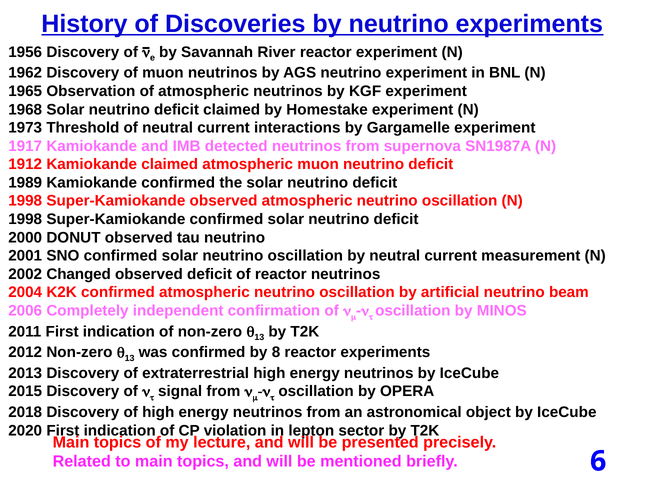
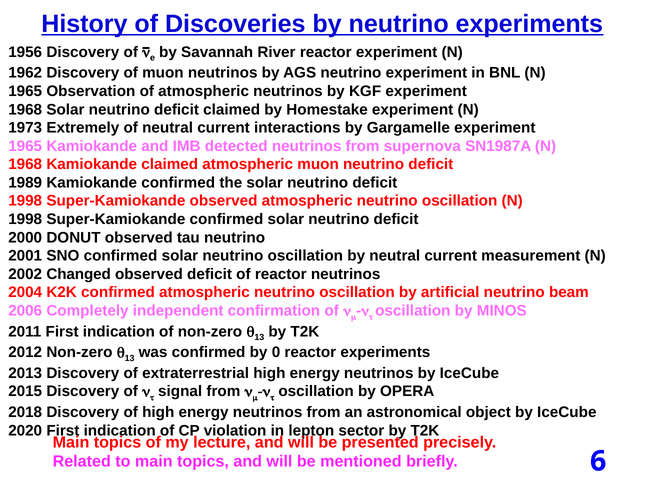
Threshold: Threshold -> Extremely
1917 at (25, 146): 1917 -> 1965
1912 at (25, 164): 1912 -> 1968
8: 8 -> 0
